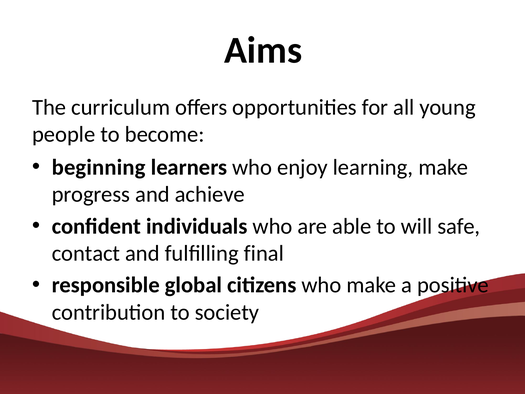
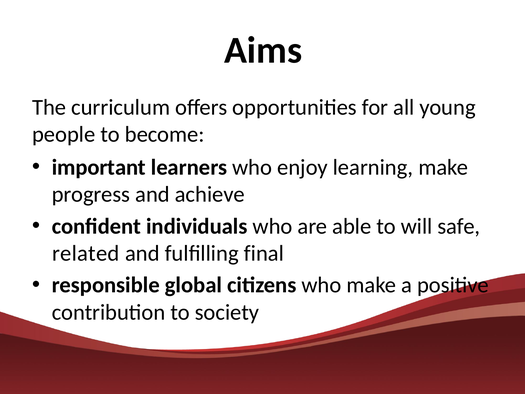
beginning: beginning -> important
contact: contact -> related
